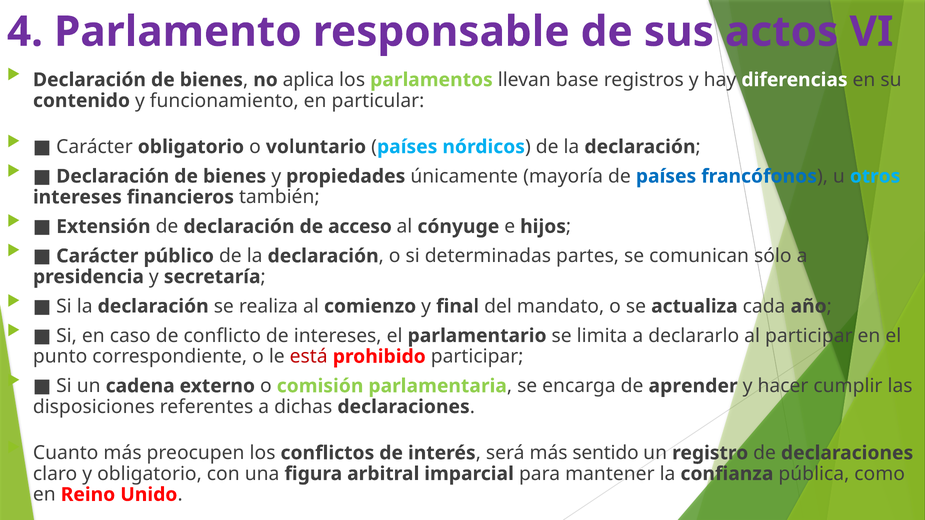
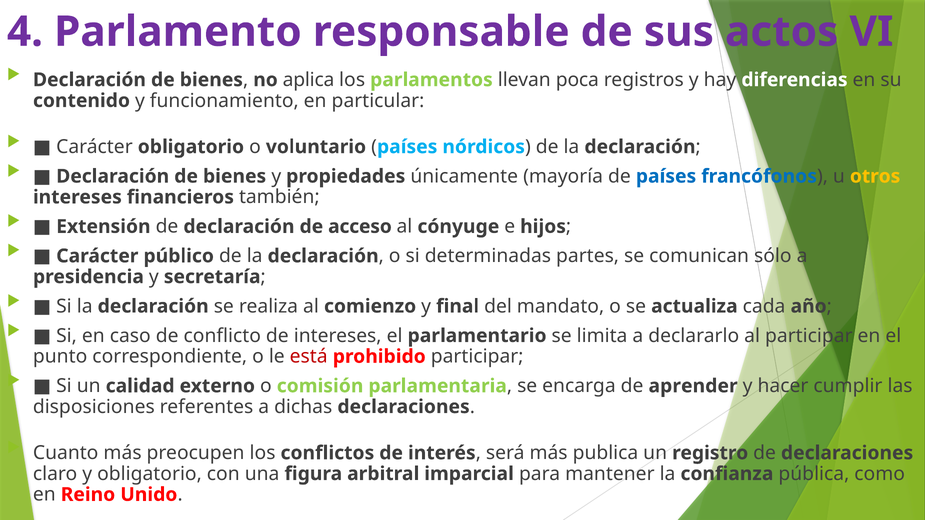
base: base -> poca
otros colour: light blue -> yellow
cadena: cadena -> calidad
sentido: sentido -> publica
